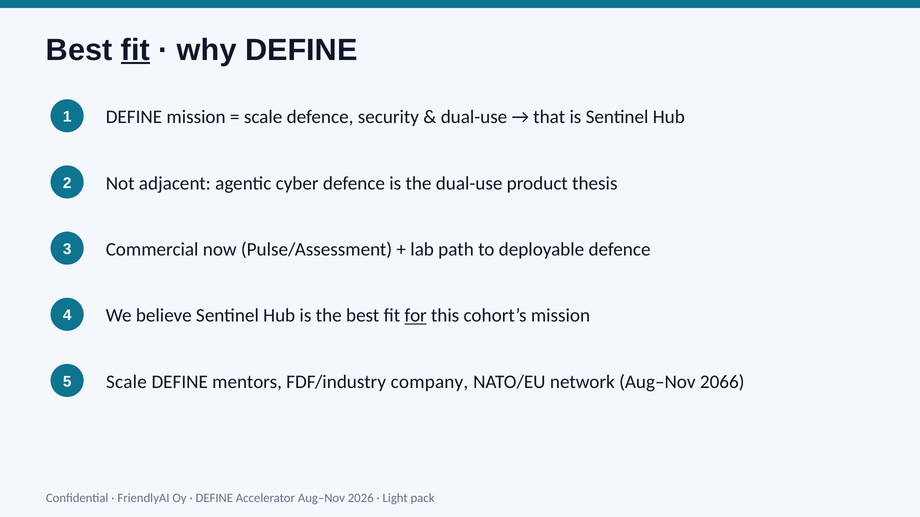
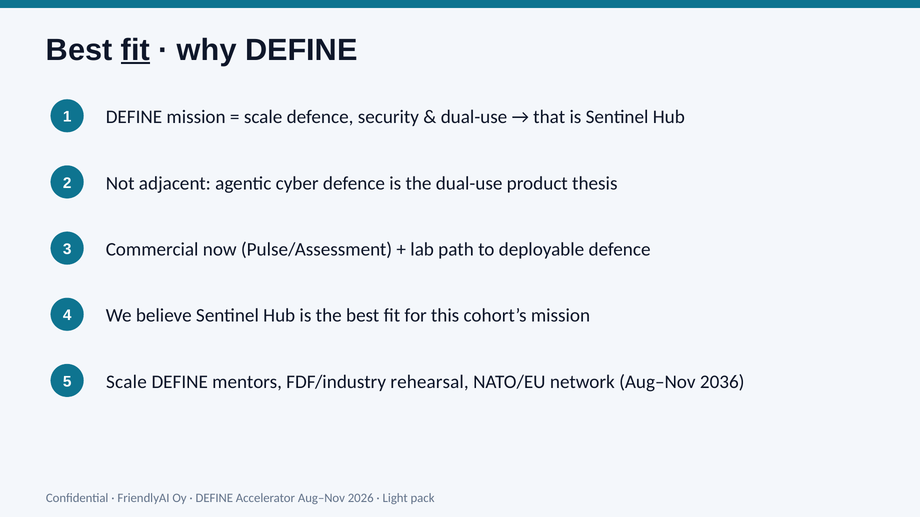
for underline: present -> none
company: company -> rehearsal
2066: 2066 -> 2036
